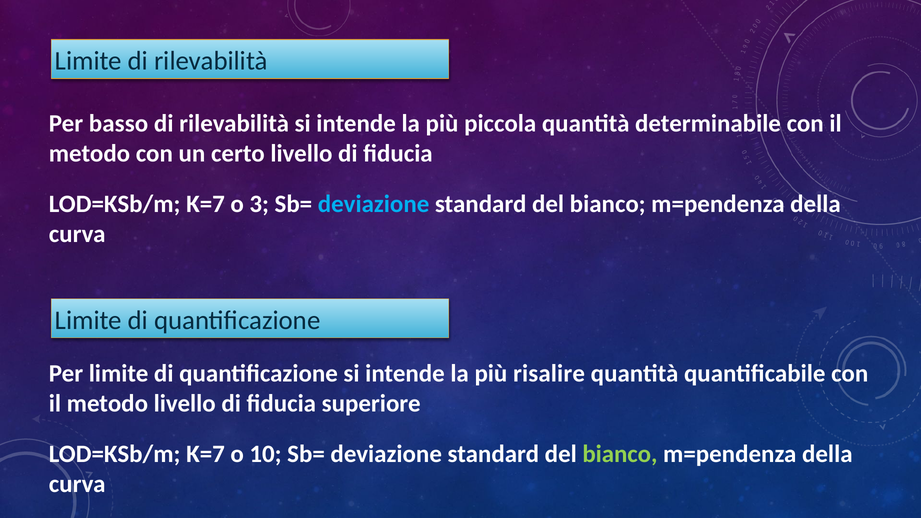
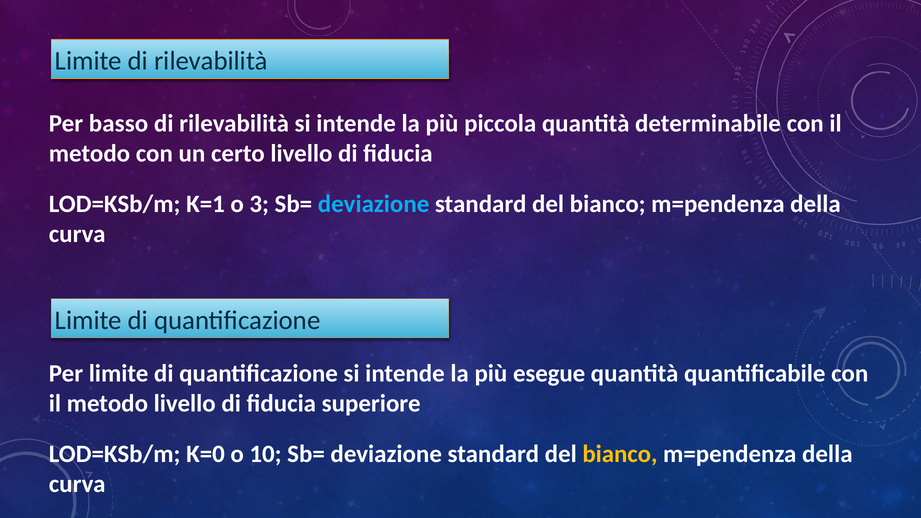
K=7 at (205, 204): K=7 -> K=1
risalire: risalire -> esegue
K=7 at (205, 454): K=7 -> K=0
bianco at (620, 454) colour: light green -> yellow
